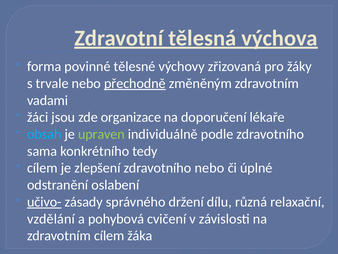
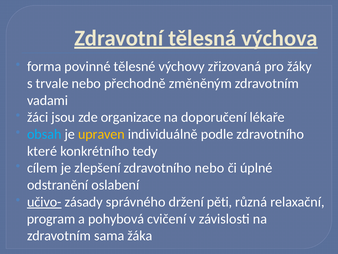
přechodně underline: present -> none
upraven colour: light green -> yellow
sama: sama -> které
dílu: dílu -> pěti
vzdělání: vzdělání -> program
zdravotním cílem: cílem -> sama
